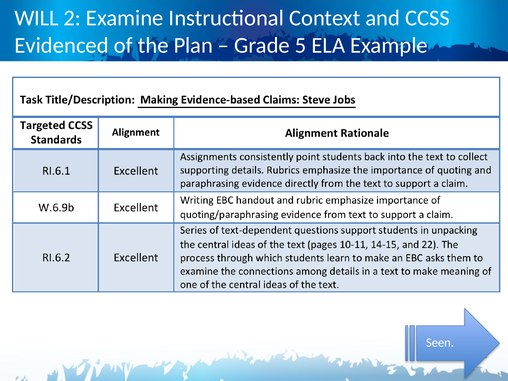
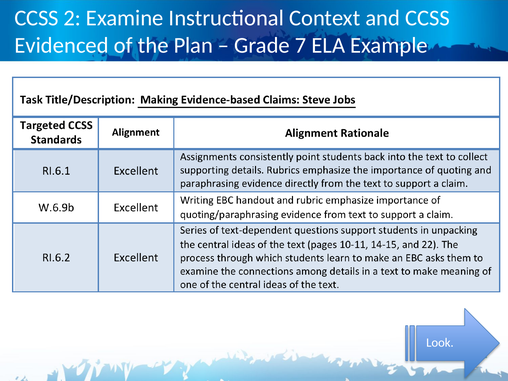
WILL at (36, 18): WILL -> CCSS
5: 5 -> 7
Seen: Seen -> Look
